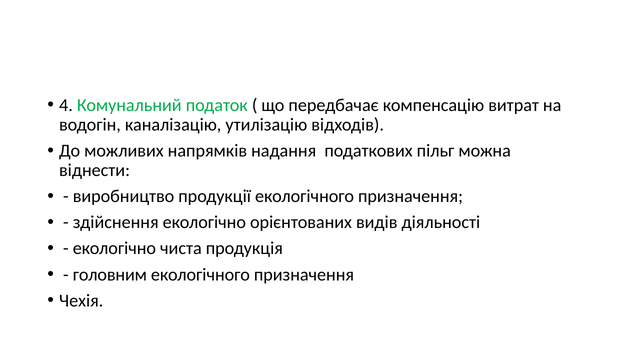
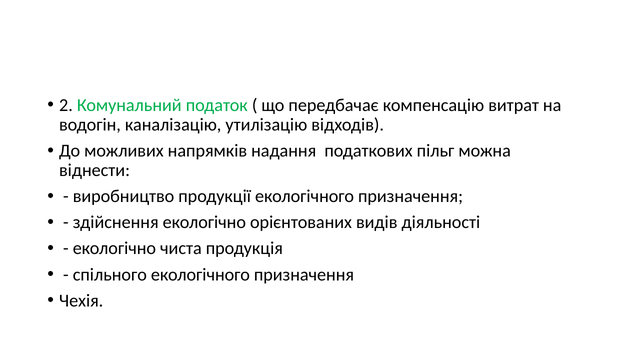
4: 4 -> 2
головним: головним -> спільного
